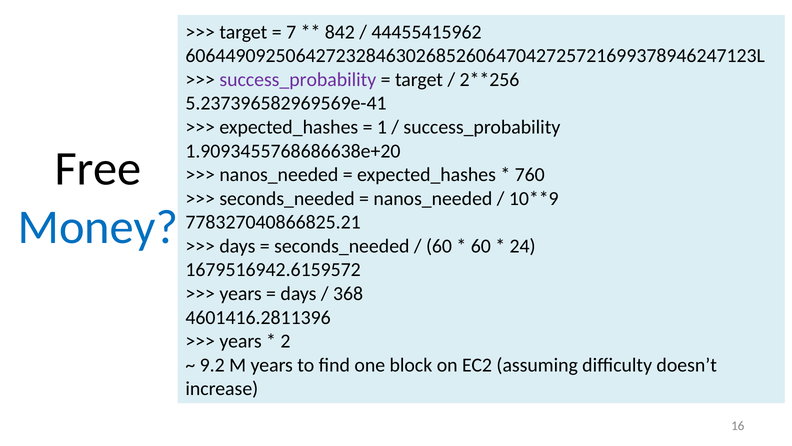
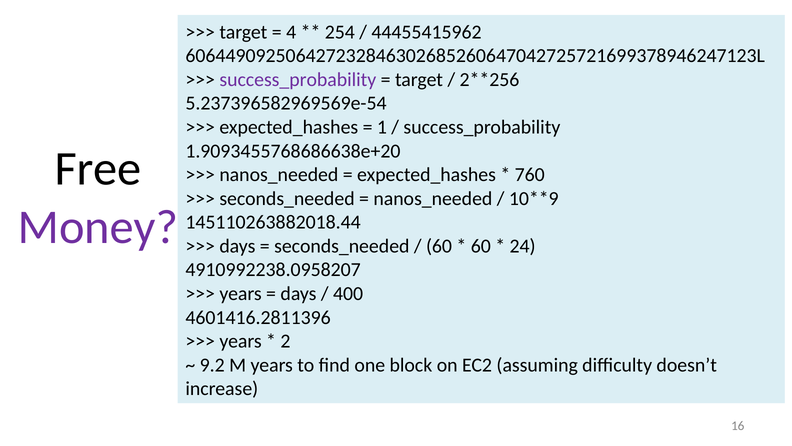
7: 7 -> 4
842: 842 -> 254
5.237396582969569e-41: 5.237396582969569e-41 -> 5.237396582969569e-54
Money colour: blue -> purple
778327040866825.21: 778327040866825.21 -> 145110263882018.44
1679516942.6159572: 1679516942.6159572 -> 4910992238.0958207
368: 368 -> 400
